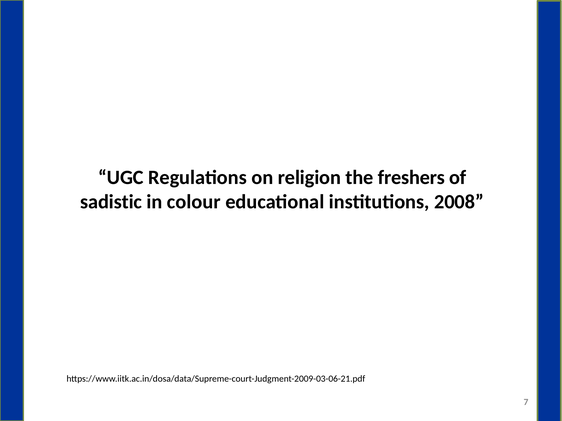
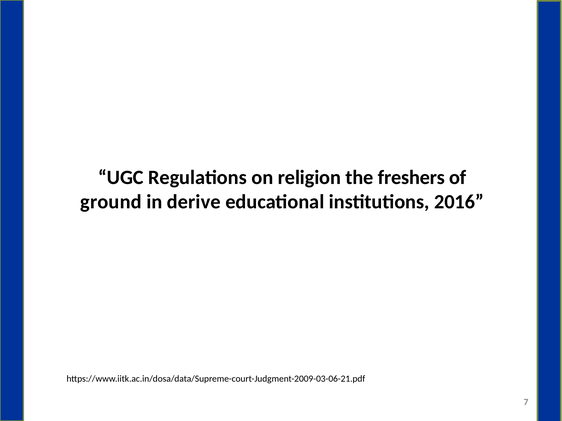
sadistic: sadistic -> ground
colour: colour -> derive
2008: 2008 -> 2016
